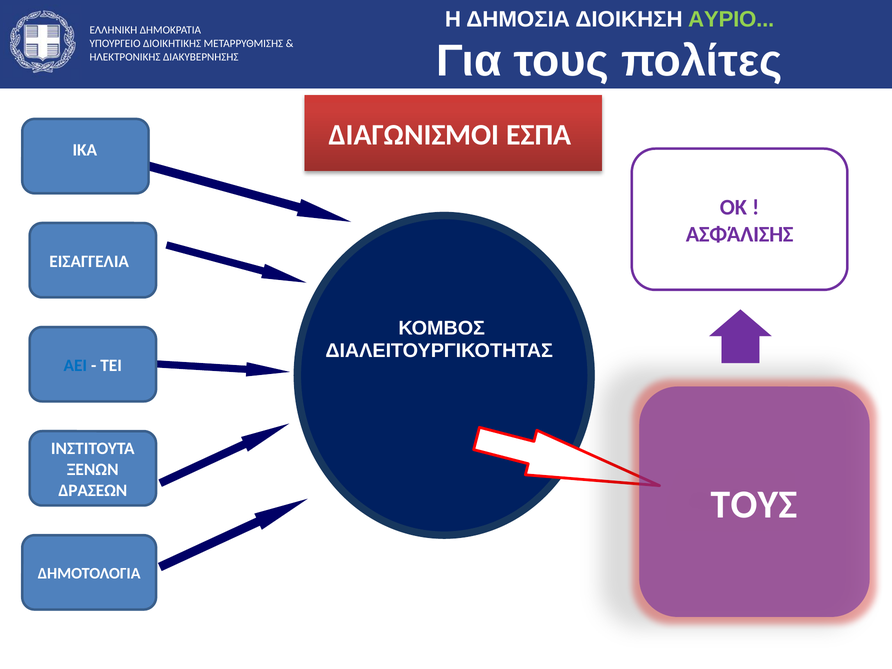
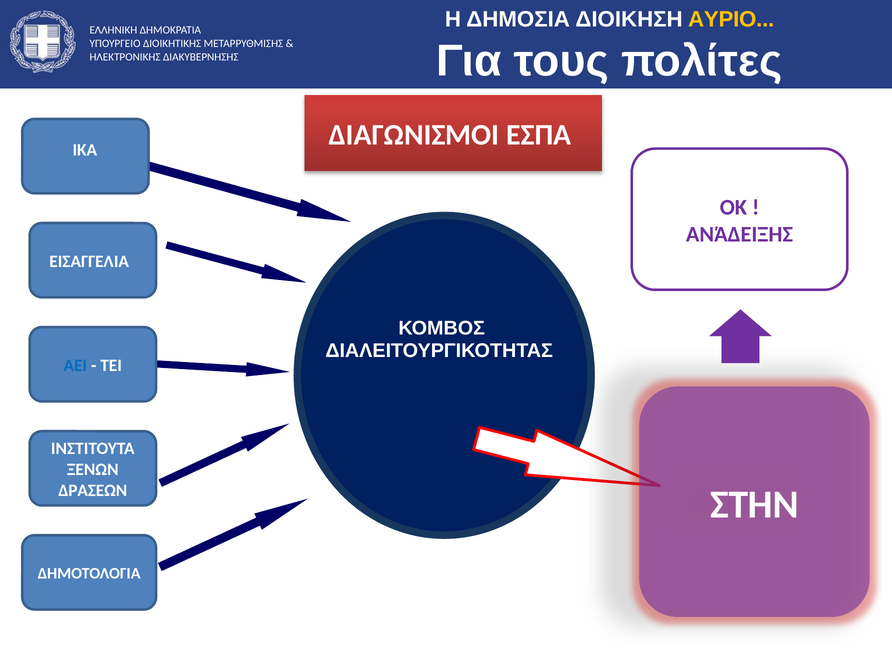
ΑΥΡΙΟ colour: light green -> yellow
ΑΣΦΆΛΙΣΗΣ: ΑΣΦΆΛΙΣΗΣ -> ΑΝΆΔΕΙΞΗΣ
ΤΟΥΣ at (754, 504): ΤΟΥΣ -> ΣΤΗΝ
